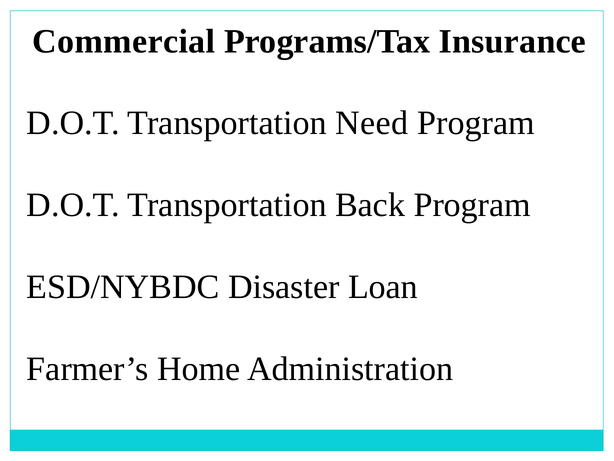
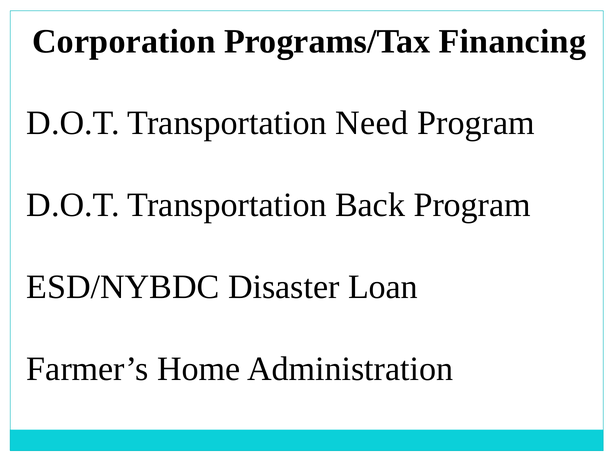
Commercial: Commercial -> Corporation
Insurance: Insurance -> Financing
